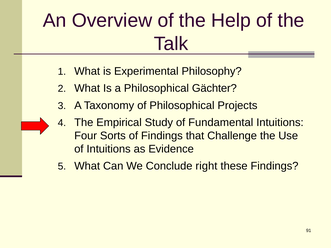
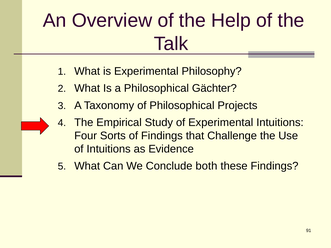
of Fundamental: Fundamental -> Experimental
right: right -> both
